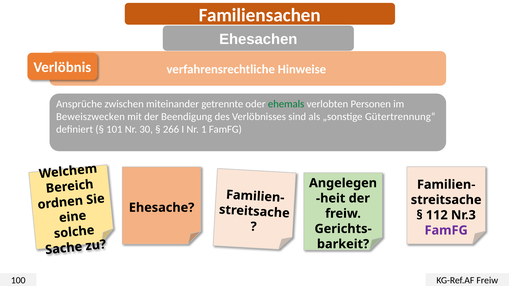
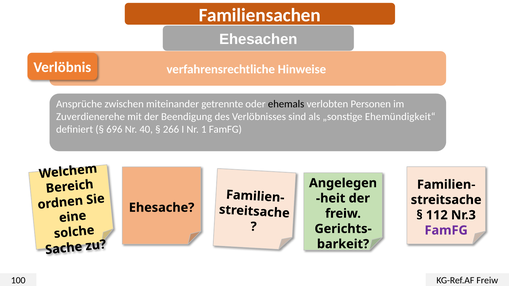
ehemals colour: green -> black
Beweiszwecken: Beweiszwecken -> Zuverdienerehe
Gütertrennung“: Gütertrennung“ -> Ehemündigkeit“
101: 101 -> 696
30: 30 -> 40
